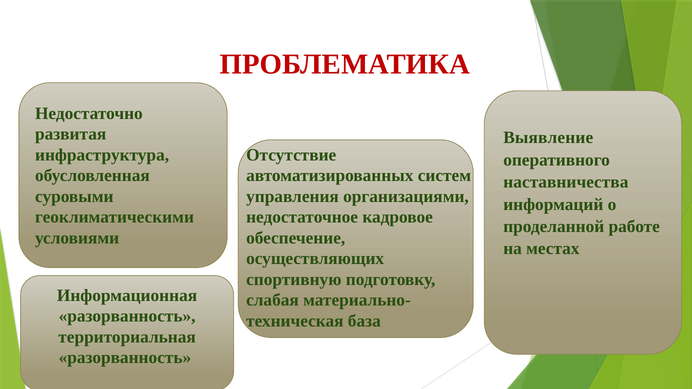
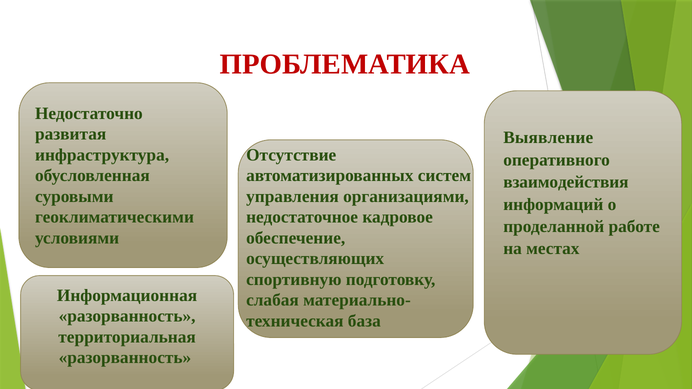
наставничества: наставничества -> взаимодействия
